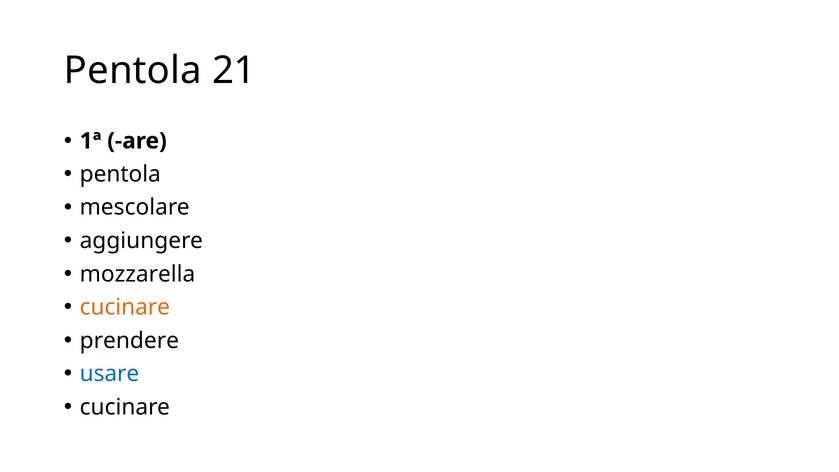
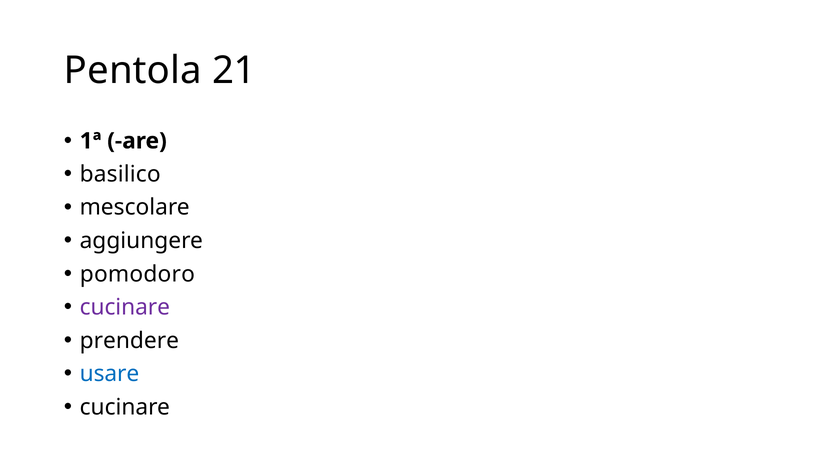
pentola at (120, 174): pentola -> basilico
mozzarella: mozzarella -> pomodoro
cucinare at (125, 307) colour: orange -> purple
